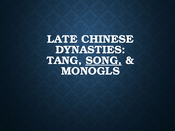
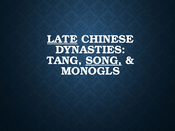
LATE underline: none -> present
